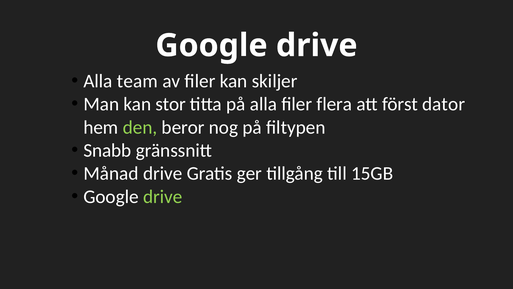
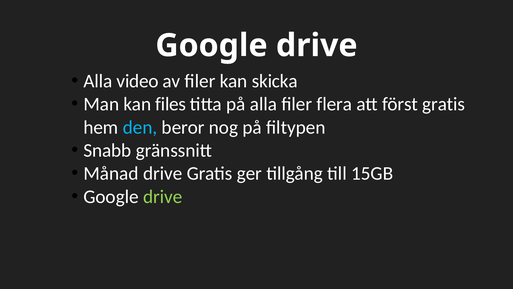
team: team -> video
skiljer: skiljer -> skicka
stor: stor -> files
först dator: dator -> gratis
den colour: light green -> light blue
